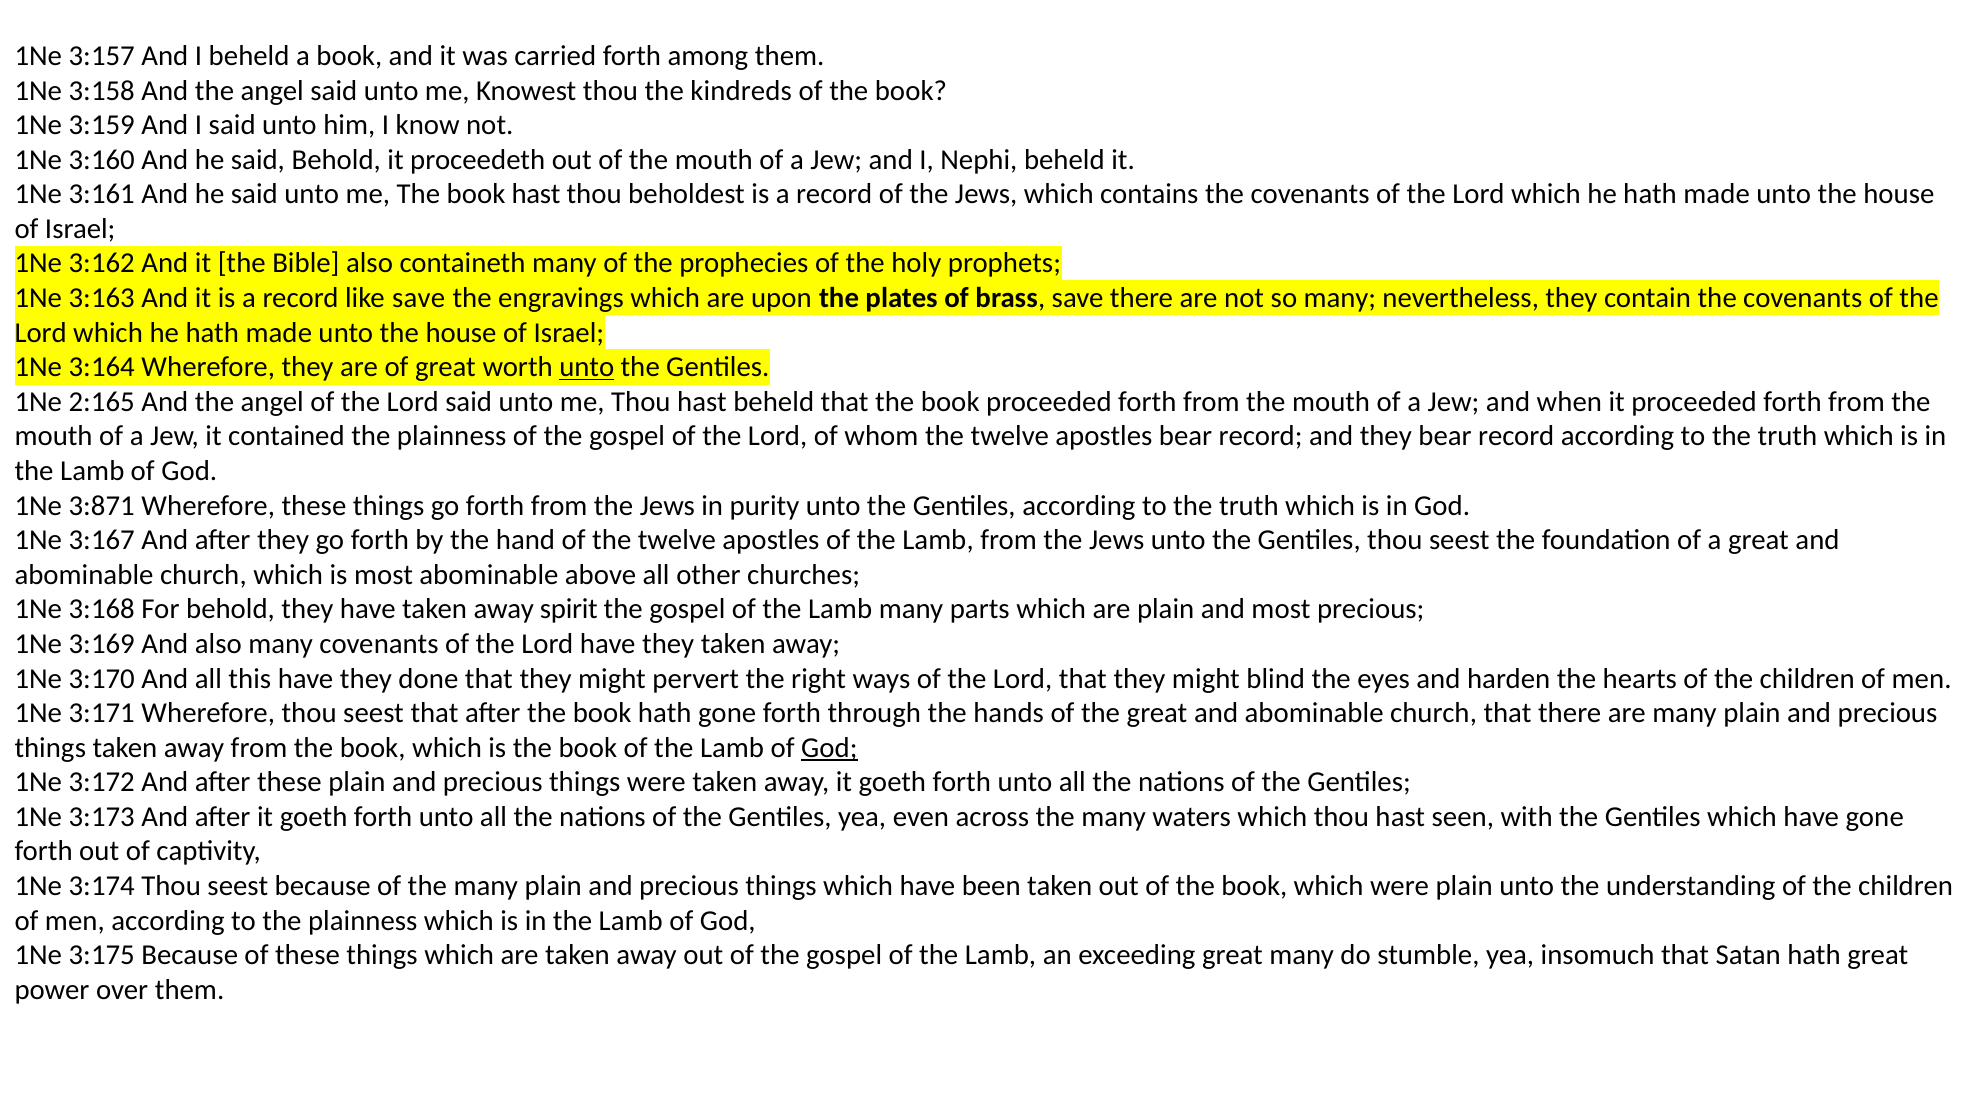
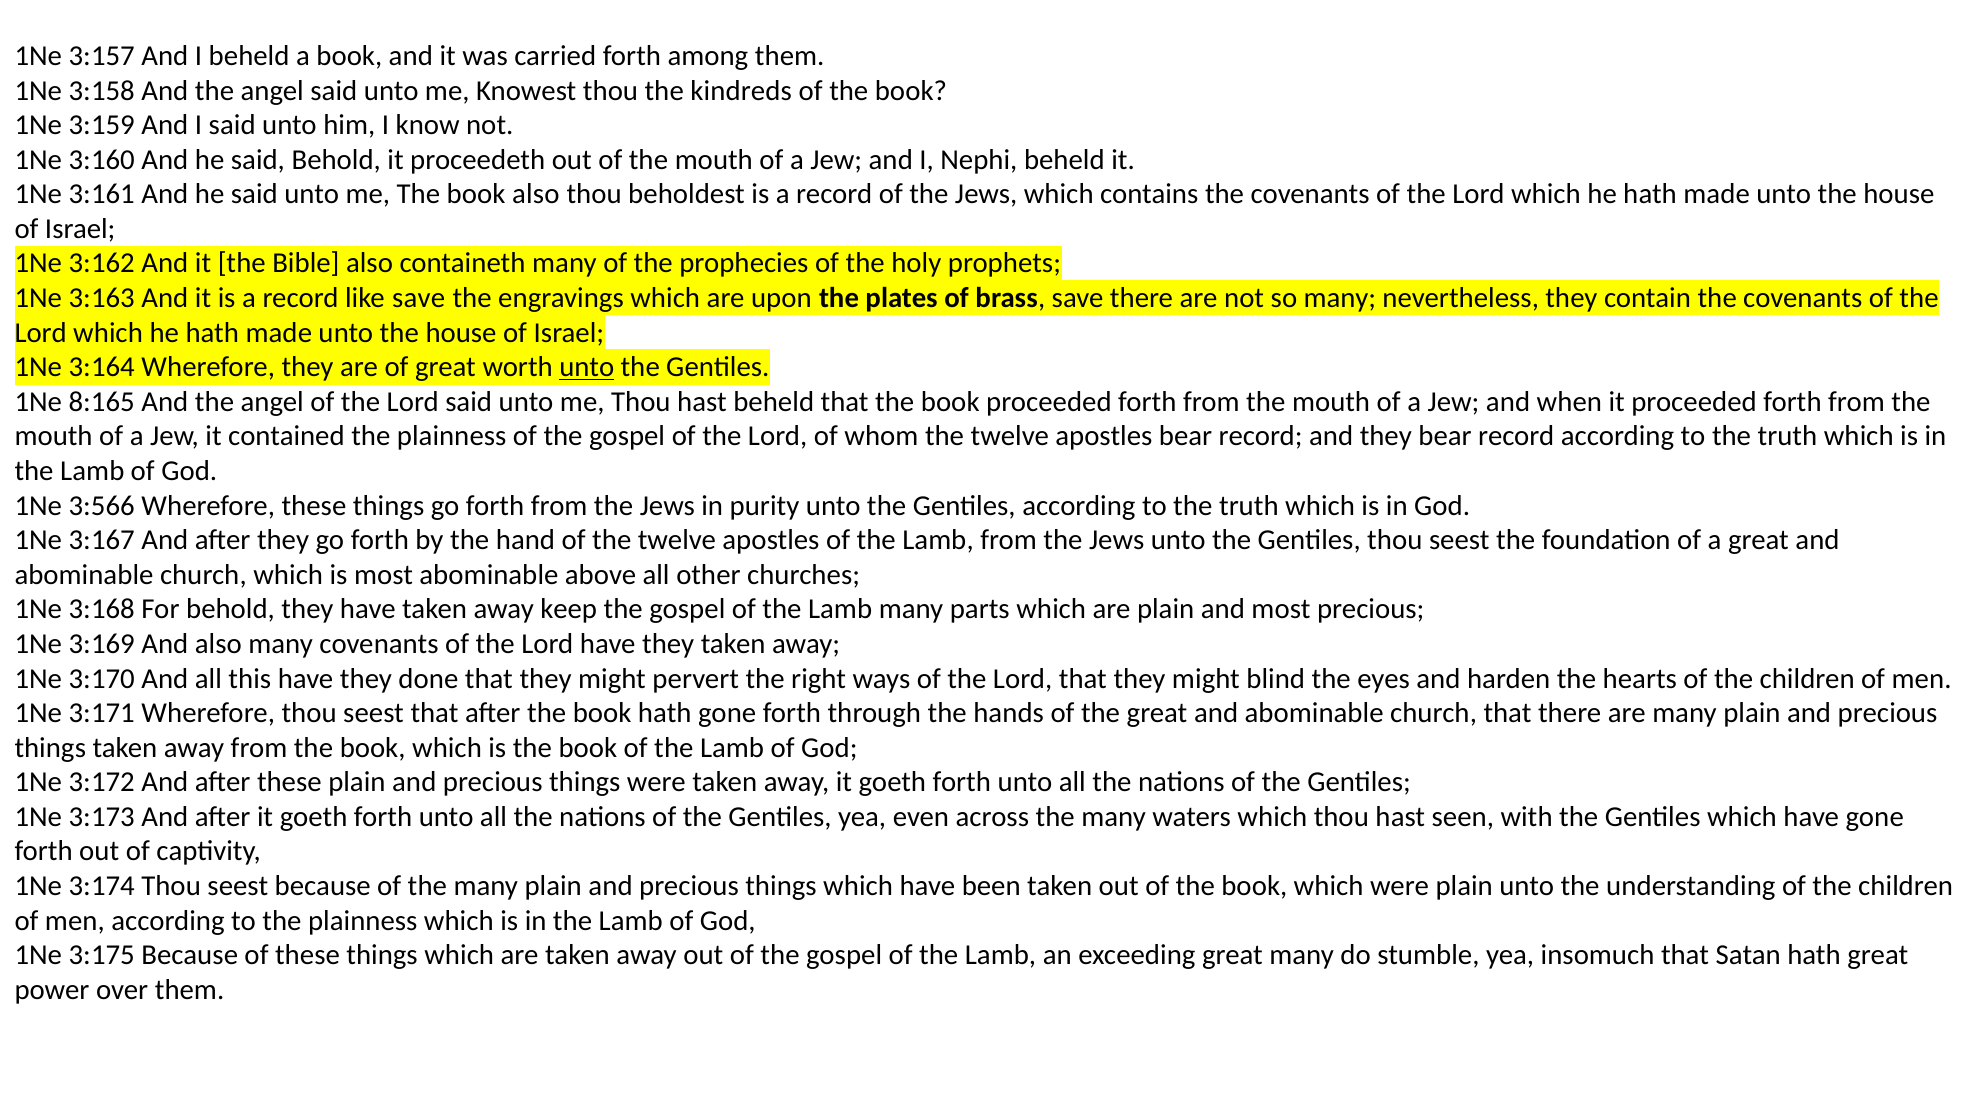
book hast: hast -> also
2:165: 2:165 -> 8:165
3:871: 3:871 -> 3:566
spirit: spirit -> keep
God at (829, 748) underline: present -> none
